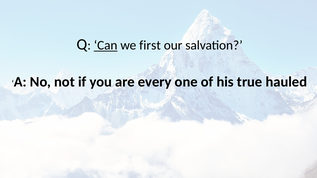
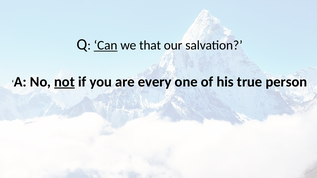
first: first -> that
not underline: none -> present
hauled: hauled -> person
